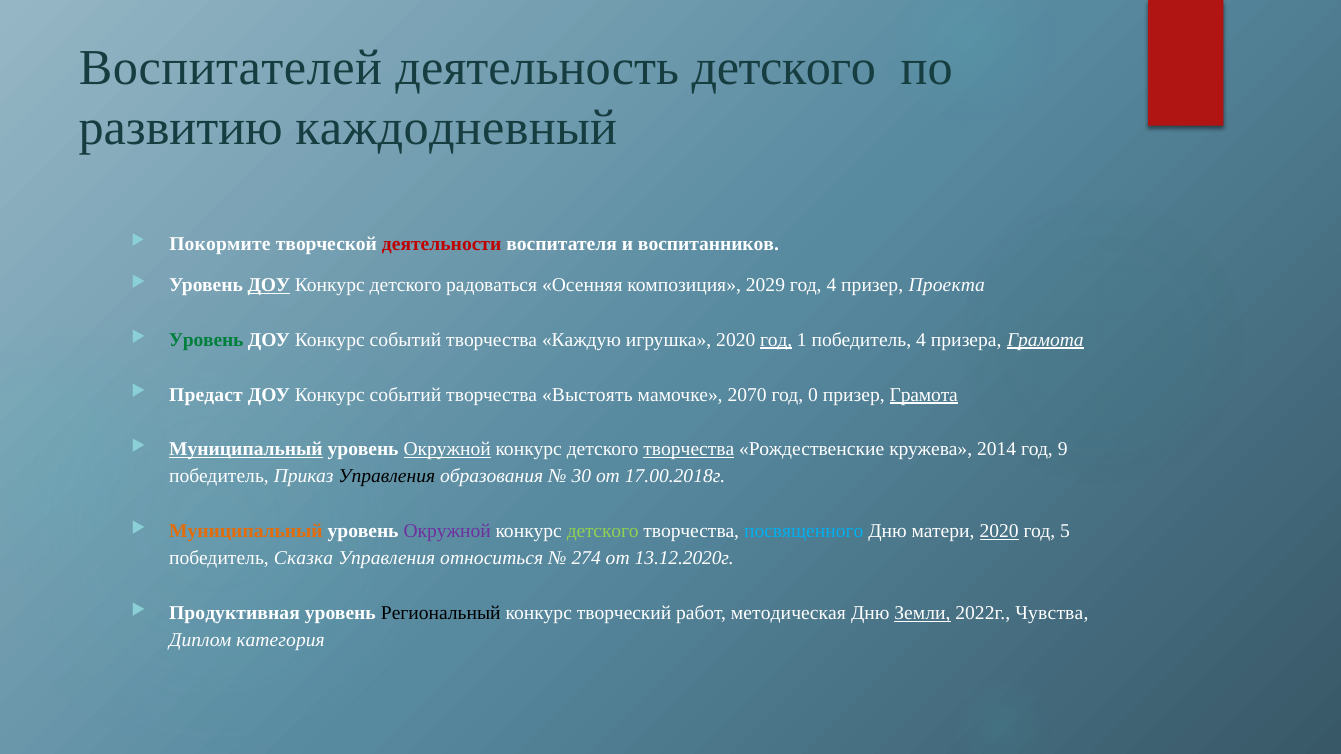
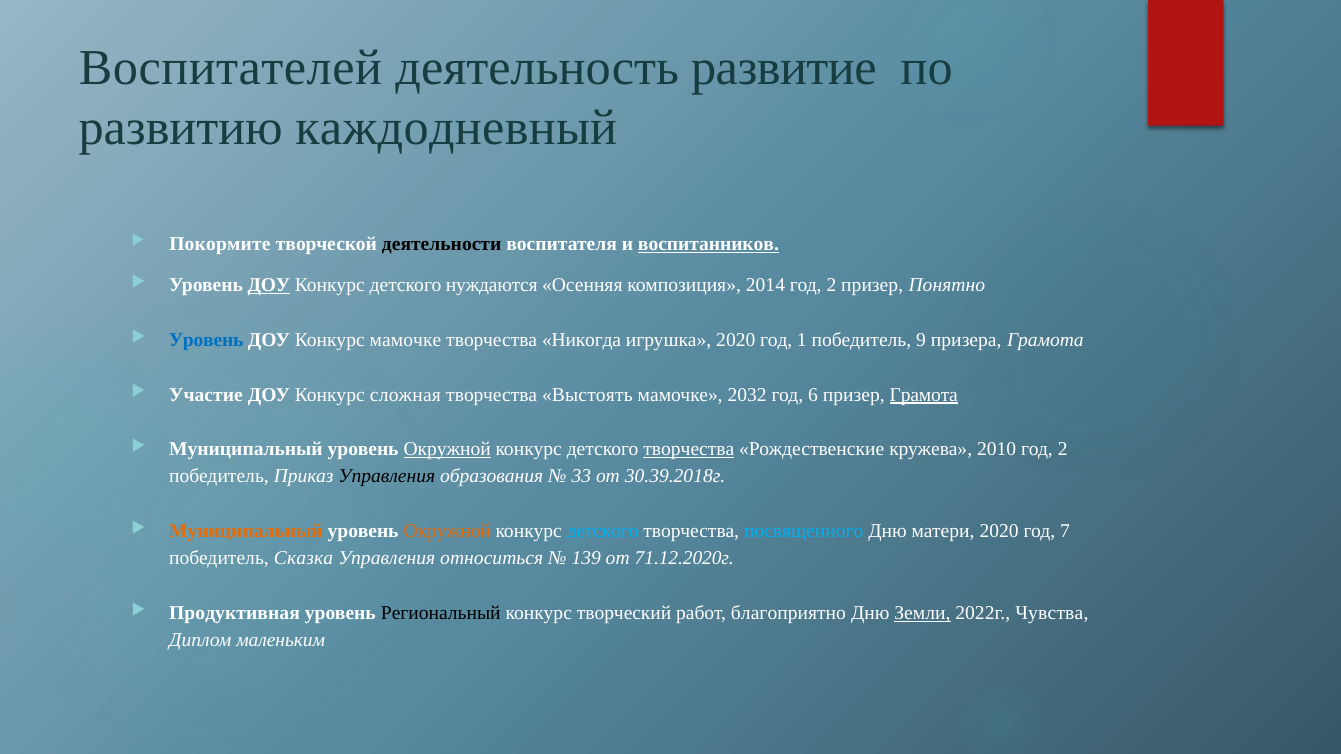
деятельность детского: детского -> развитие
деятельности colour: red -> black
воспитанников underline: none -> present
радоваться: радоваться -> нуждаются
2029: 2029 -> 2014
4 at (831, 285): 4 -> 2
Проекта: Проекта -> Понятно
Уровень at (206, 340) colour: green -> blue
событий at (405, 340): событий -> мамочке
Каждую: Каждую -> Никогда
год at (776, 340) underline: present -> none
победитель 4: 4 -> 9
Грамота at (1045, 340) underline: present -> none
Предаст: Предаст -> Участие
событий at (405, 395): событий -> сложная
2070: 2070 -> 2032
0: 0 -> 6
Муниципальный at (246, 450) underline: present -> none
2014: 2014 -> 2010
9 at (1063, 450): 9 -> 2
30: 30 -> 33
17.00.2018г: 17.00.2018г -> 30.39.2018г
Окружной at (447, 532) colour: purple -> orange
детского at (603, 532) colour: light green -> light blue
2020 at (999, 532) underline: present -> none
5: 5 -> 7
274: 274 -> 139
13.12.2020г: 13.12.2020г -> 71.12.2020г
методическая: методическая -> благоприятно
категория: категория -> маленьким
